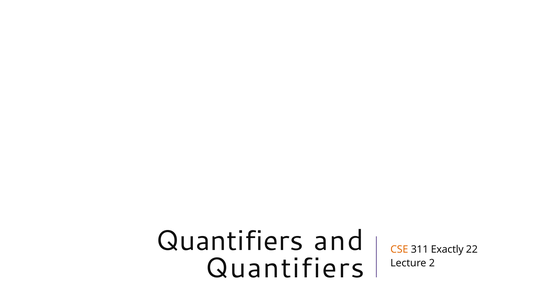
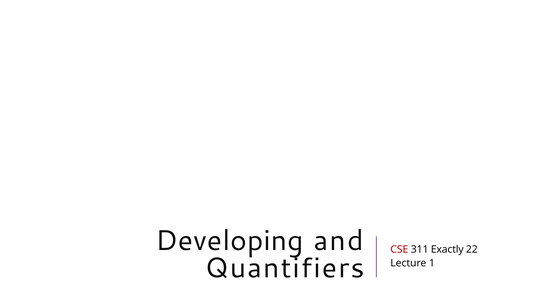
Quantifiers at (230, 240): Quantifiers -> Developing
CSE colour: orange -> red
2: 2 -> 1
